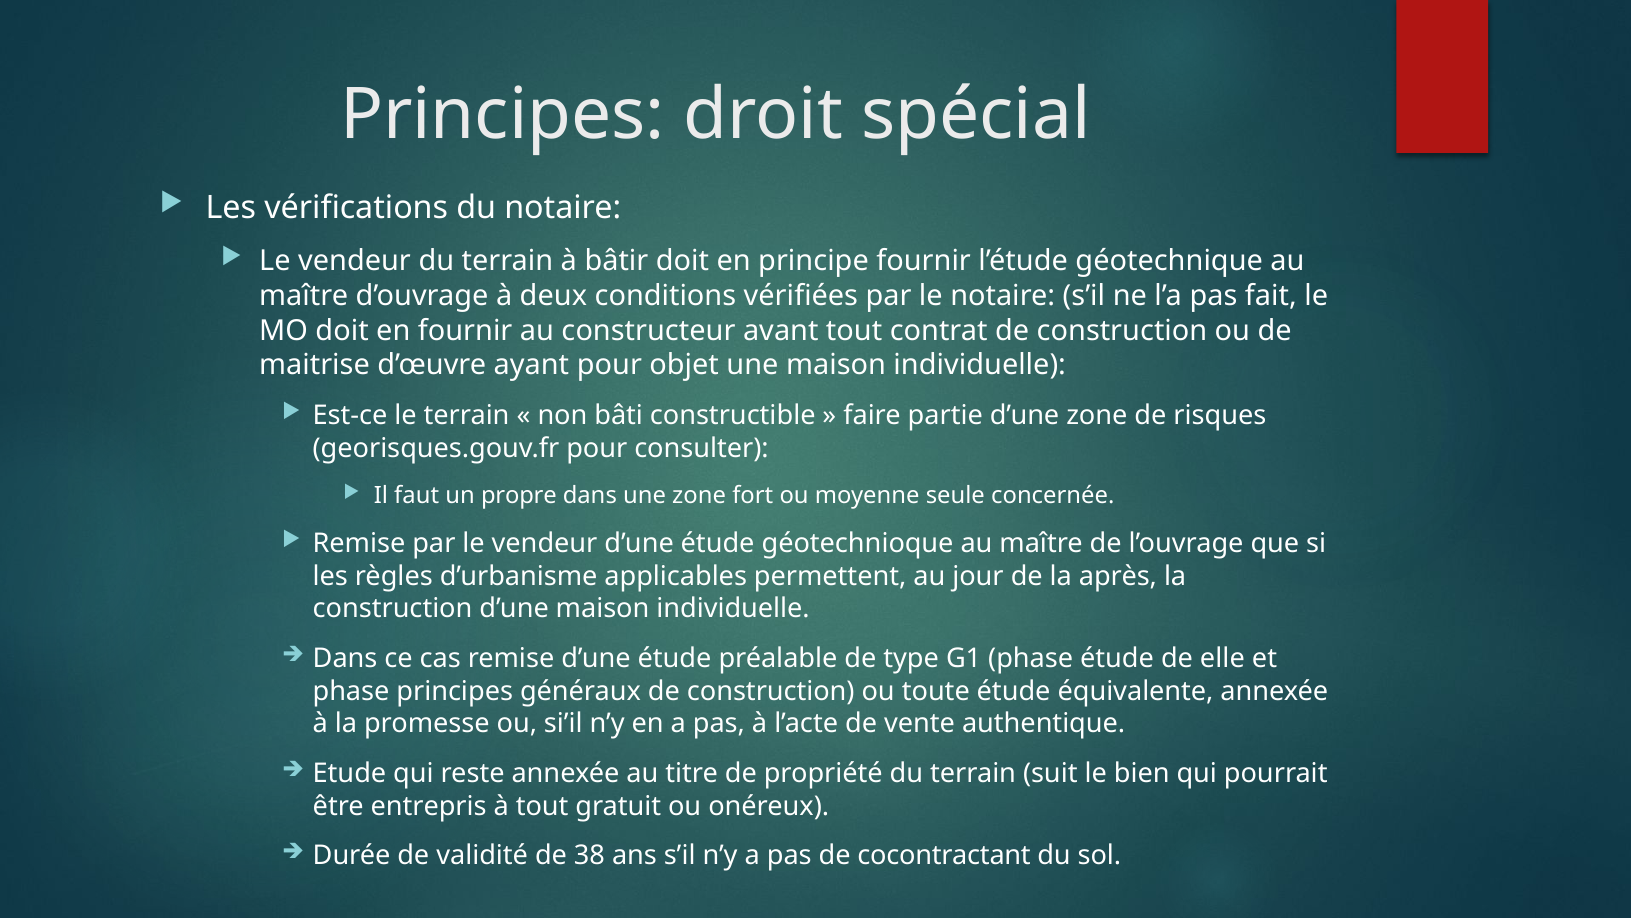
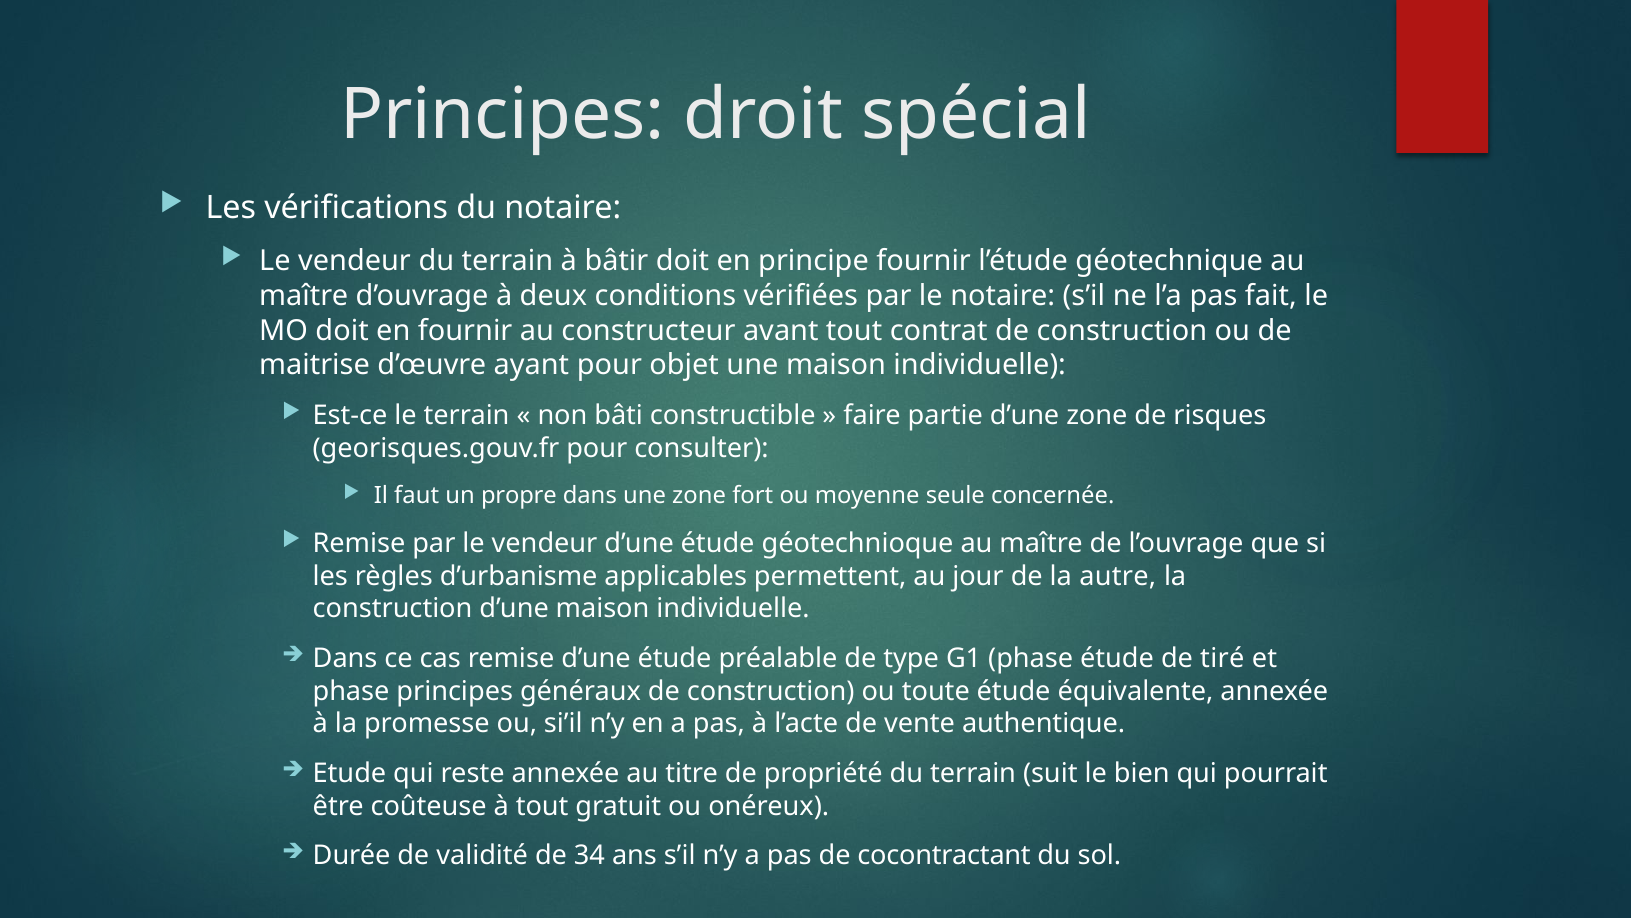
après: après -> autre
elle: elle -> tiré
entrepris: entrepris -> coûteuse
38: 38 -> 34
